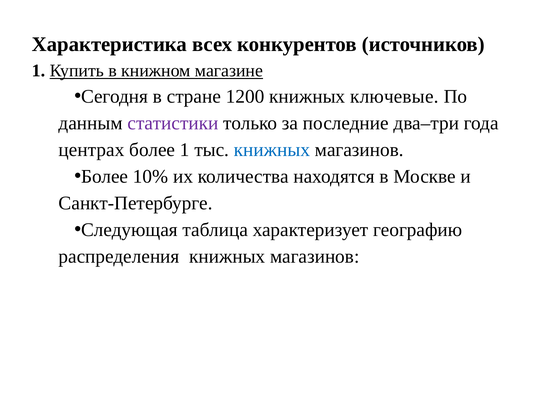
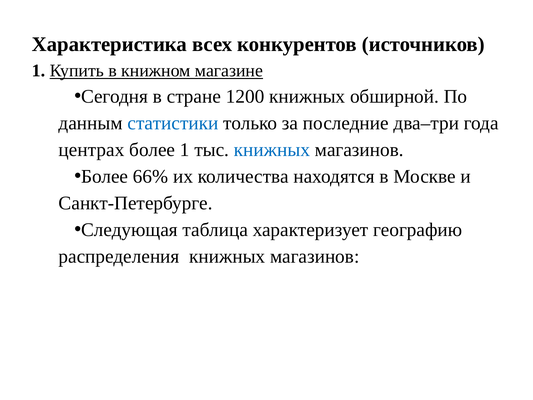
ключевые: ключевые -> обширной
статистики colour: purple -> blue
10%: 10% -> 66%
